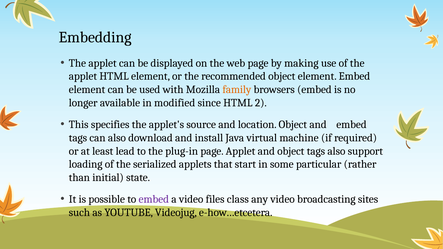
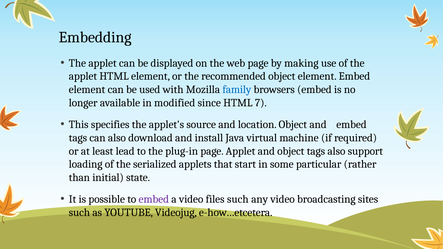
family colour: orange -> blue
2: 2 -> 7
files class: class -> such
